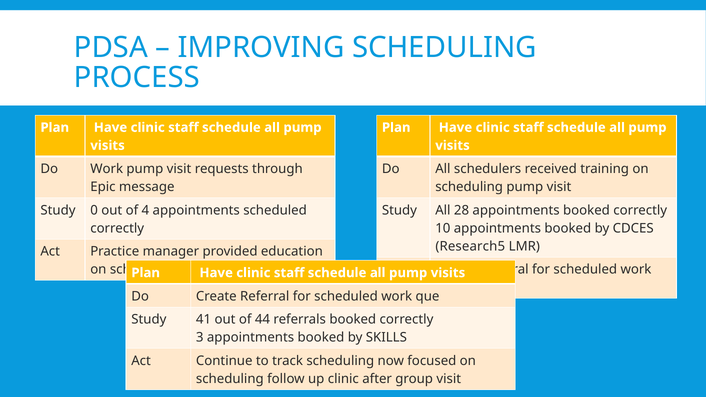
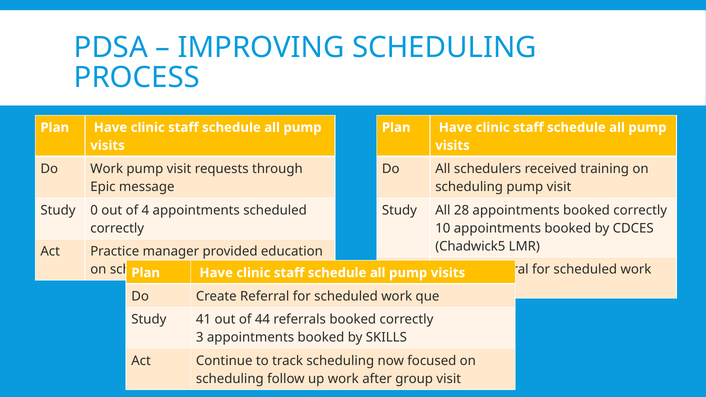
Research5: Research5 -> Chadwick5
up clinic: clinic -> work
